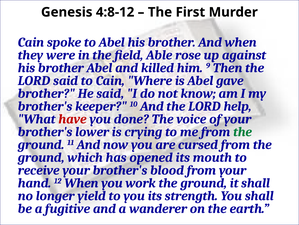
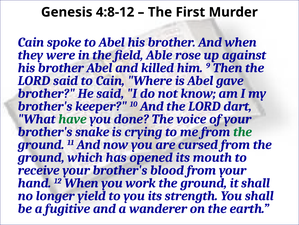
help: help -> dart
have colour: red -> green
lower: lower -> snake
